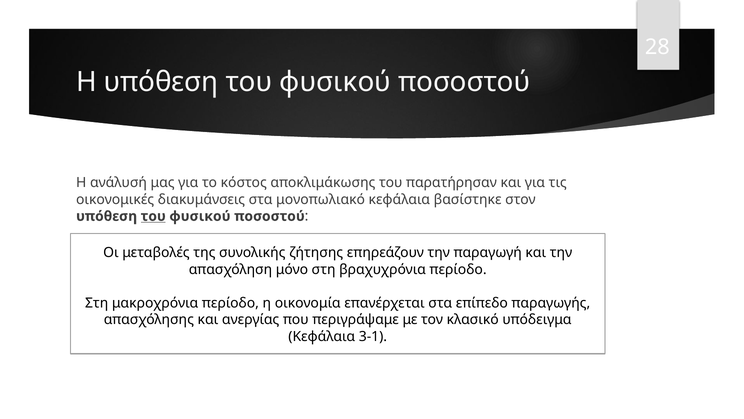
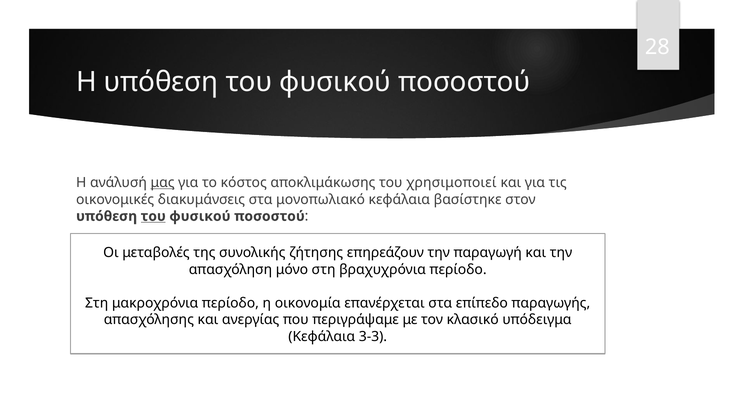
μας underline: none -> present
παρατήρησαν: παρατήρησαν -> χρησιμοποιεί
3-1: 3-1 -> 3-3
